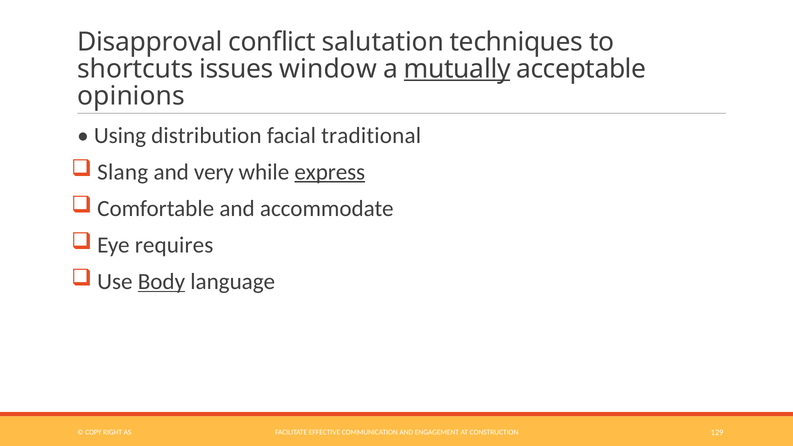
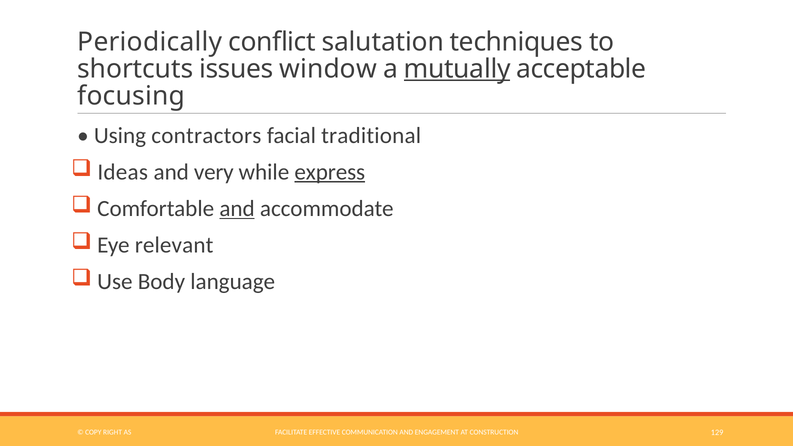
Disapproval: Disapproval -> Periodically
opinions: opinions -> focusing
distribution: distribution -> contractors
Slang: Slang -> Ideas
and at (237, 209) underline: none -> present
requires: requires -> relevant
Body underline: present -> none
